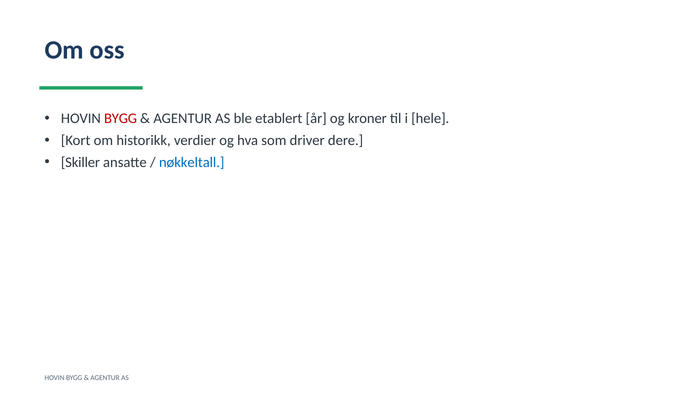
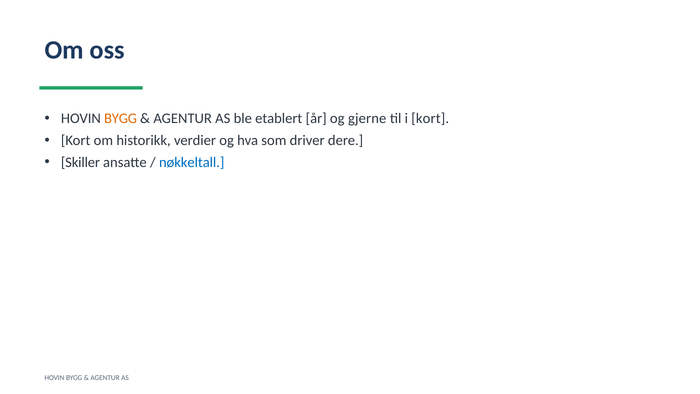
BYGG at (121, 119) colour: red -> orange
kroner: kroner -> gjerne
i hele: hele -> kort
